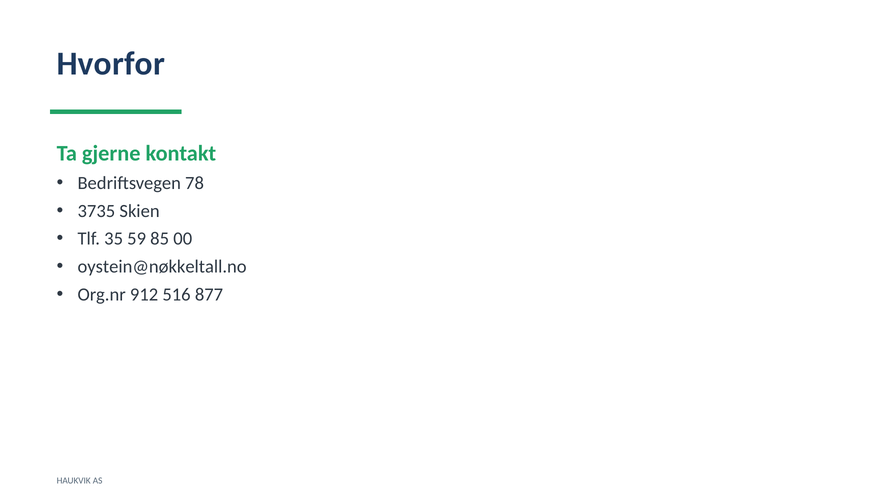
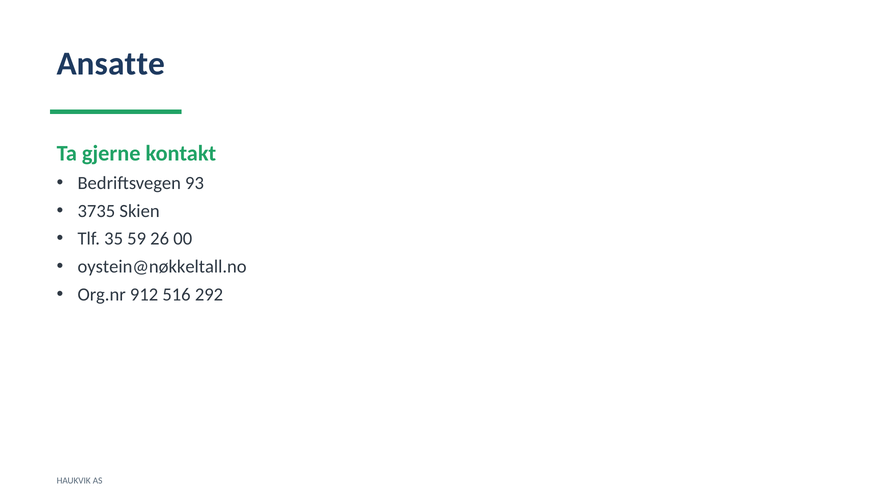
Hvorfor: Hvorfor -> Ansatte
78: 78 -> 93
85: 85 -> 26
877: 877 -> 292
